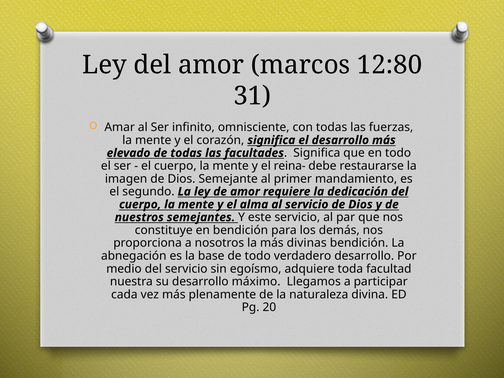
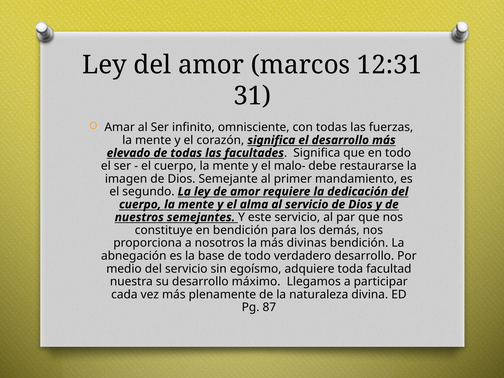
12:80: 12:80 -> 12:31
reina-: reina- -> malo-
20: 20 -> 87
